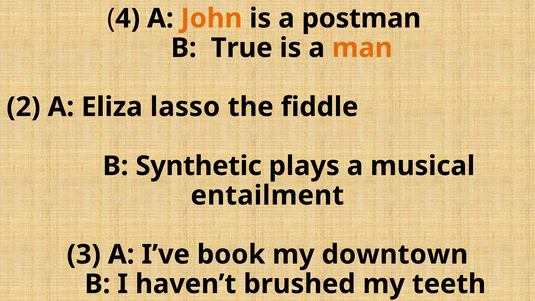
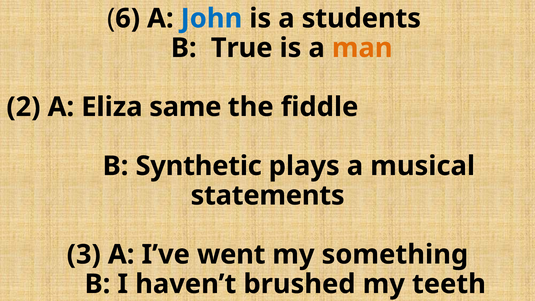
4: 4 -> 6
John colour: orange -> blue
postman: postman -> students
lasso: lasso -> same
entailment: entailment -> statements
book: book -> went
downtown: downtown -> something
